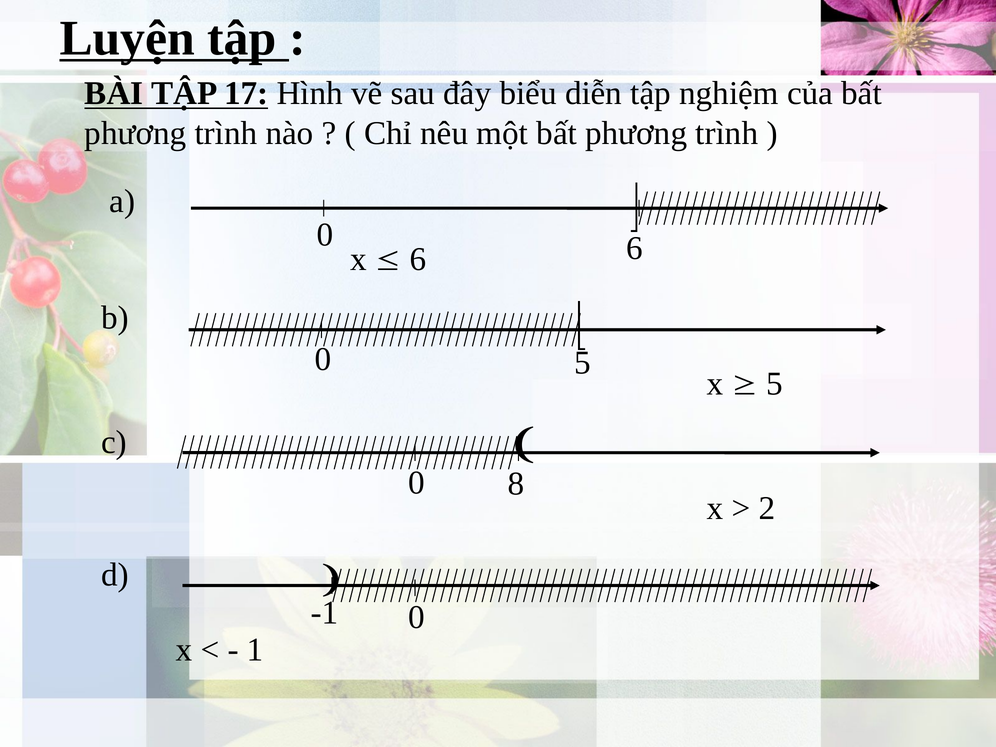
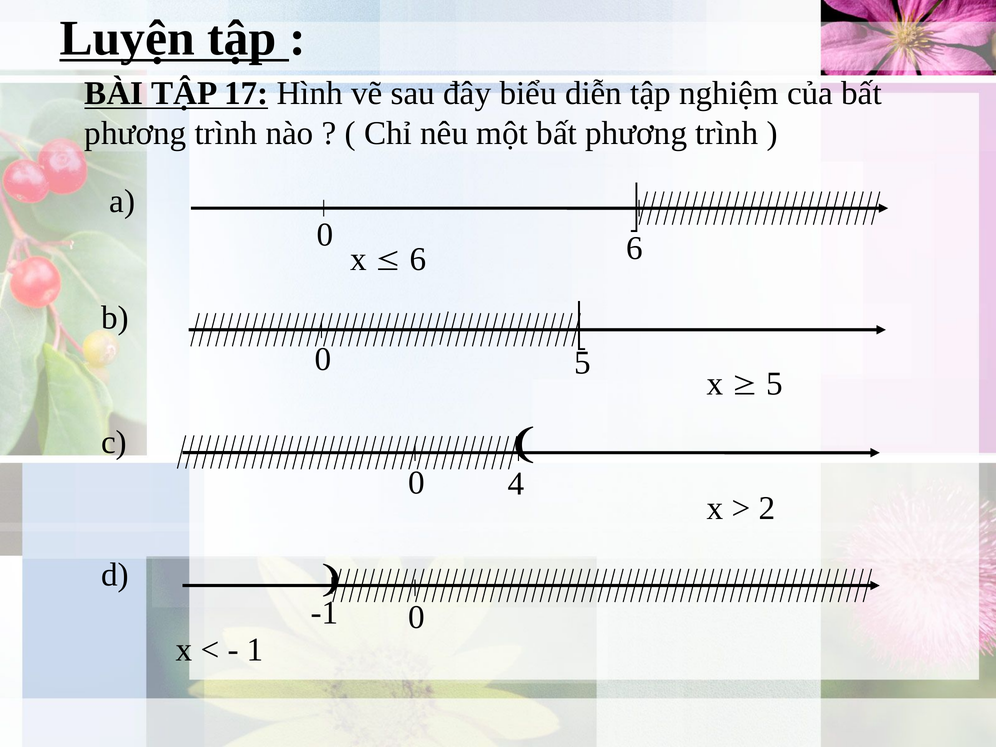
8: 8 -> 4
